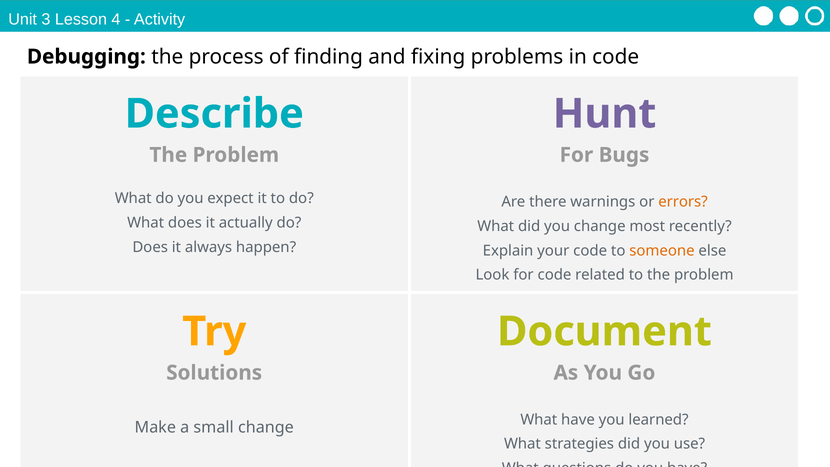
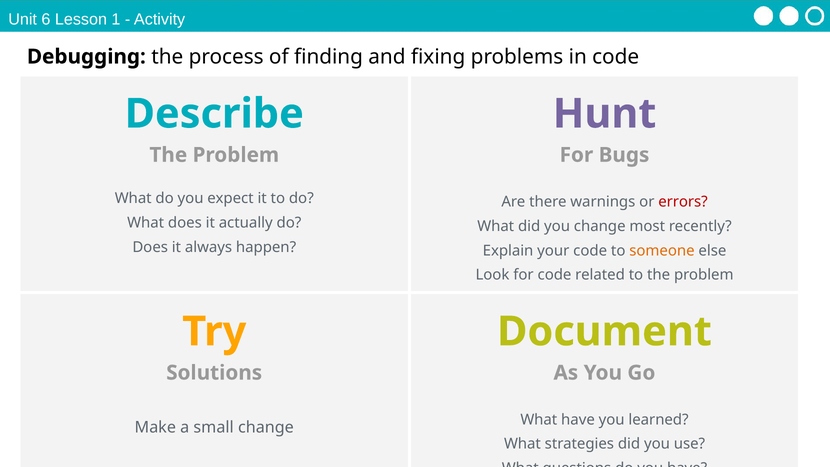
3: 3 -> 6
4: 4 -> 1
errors colour: orange -> red
